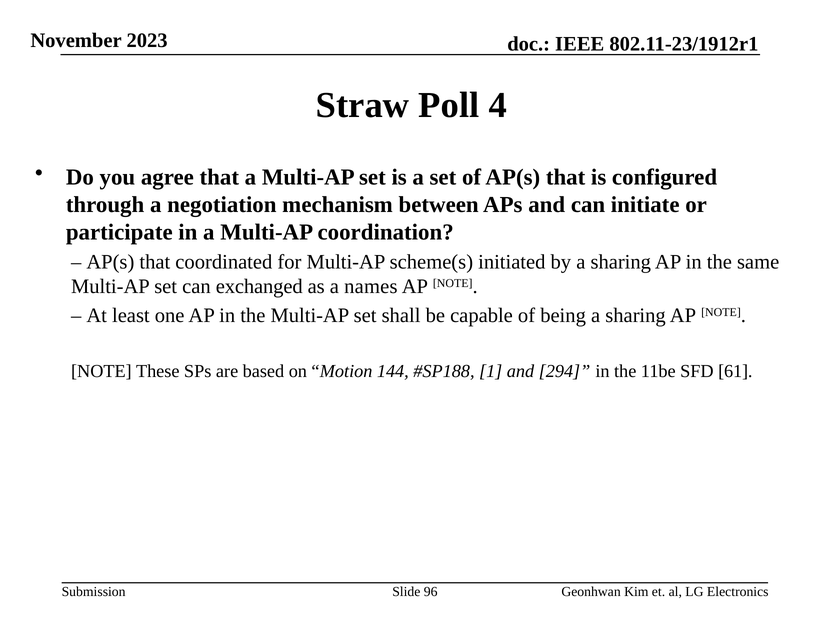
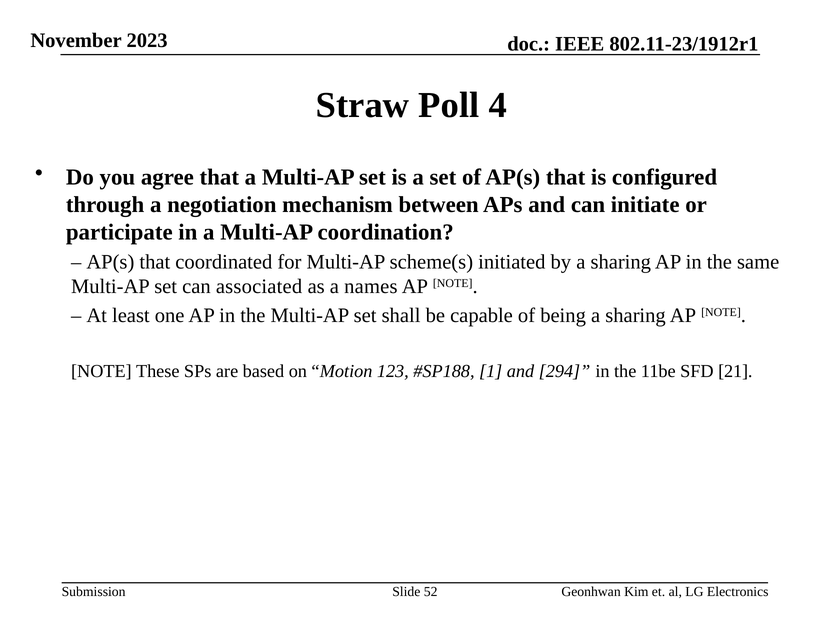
exchanged: exchanged -> associated
144: 144 -> 123
61: 61 -> 21
96: 96 -> 52
